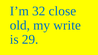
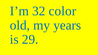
close: close -> color
write: write -> years
